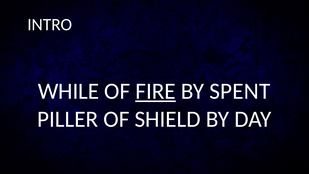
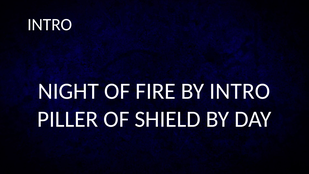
WHILE: WHILE -> NIGHT
FIRE underline: present -> none
BY SPENT: SPENT -> INTRO
